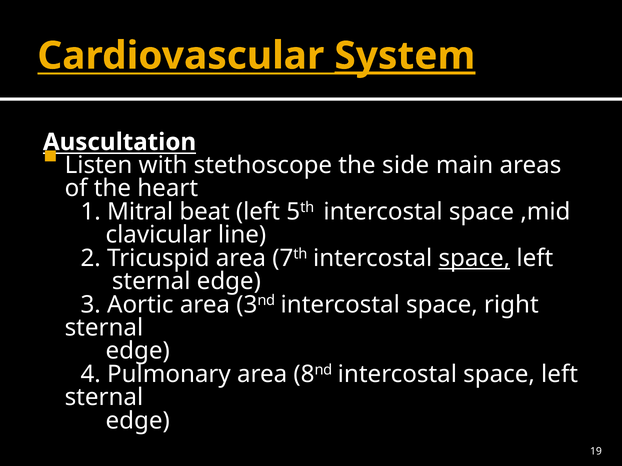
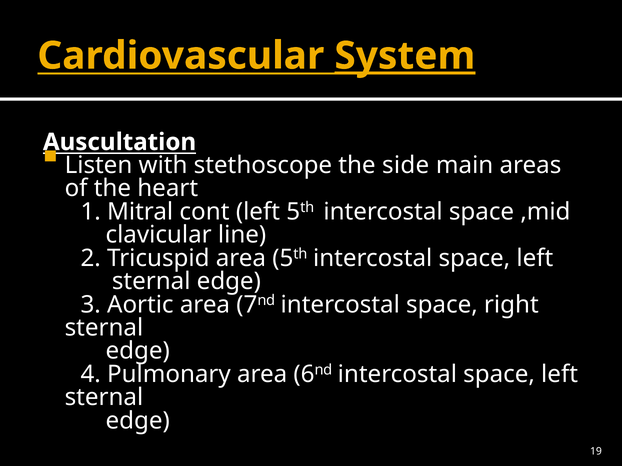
beat: beat -> cont
area 7: 7 -> 5
space at (474, 258) underline: present -> none
area 3: 3 -> 7
8: 8 -> 6
